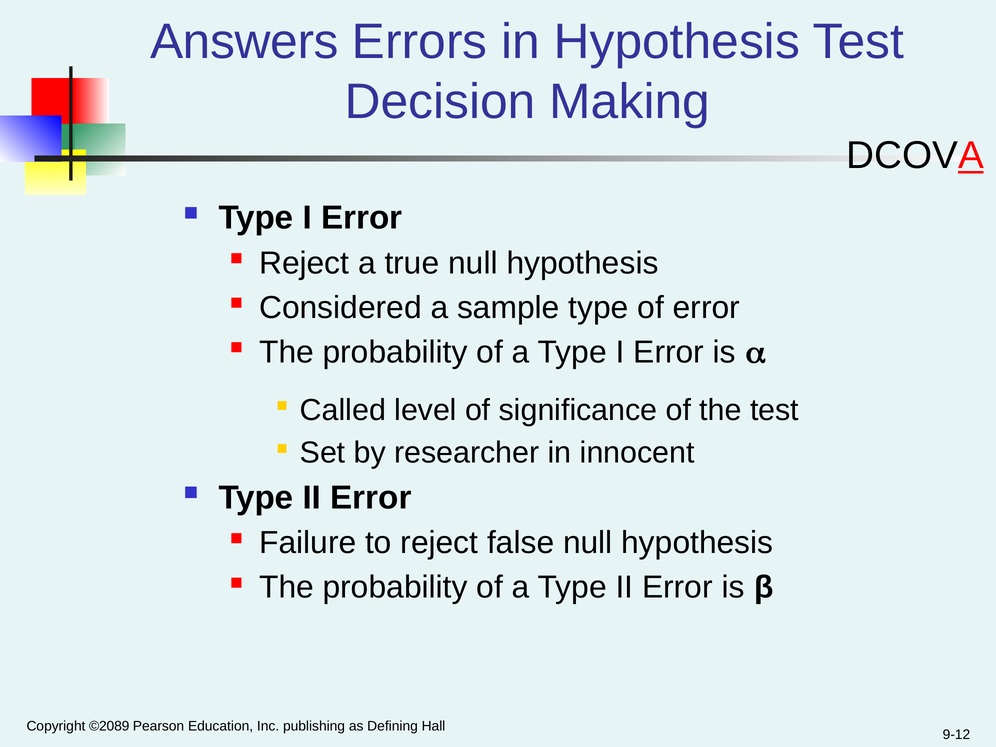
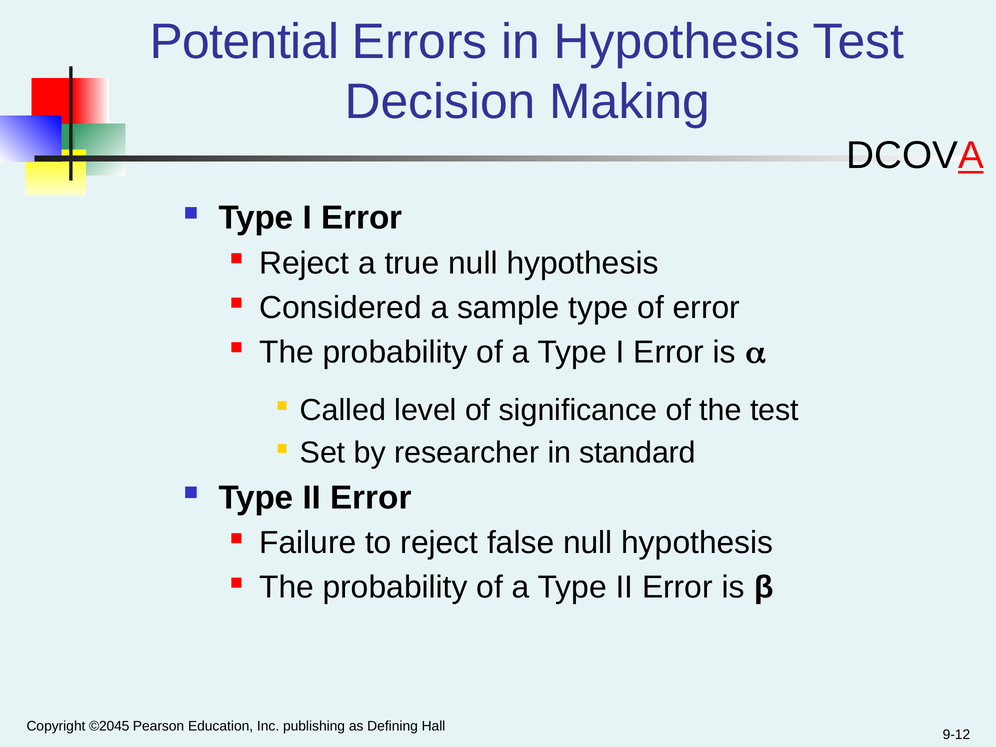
Answers: Answers -> Potential
innocent: innocent -> standard
©2089: ©2089 -> ©2045
